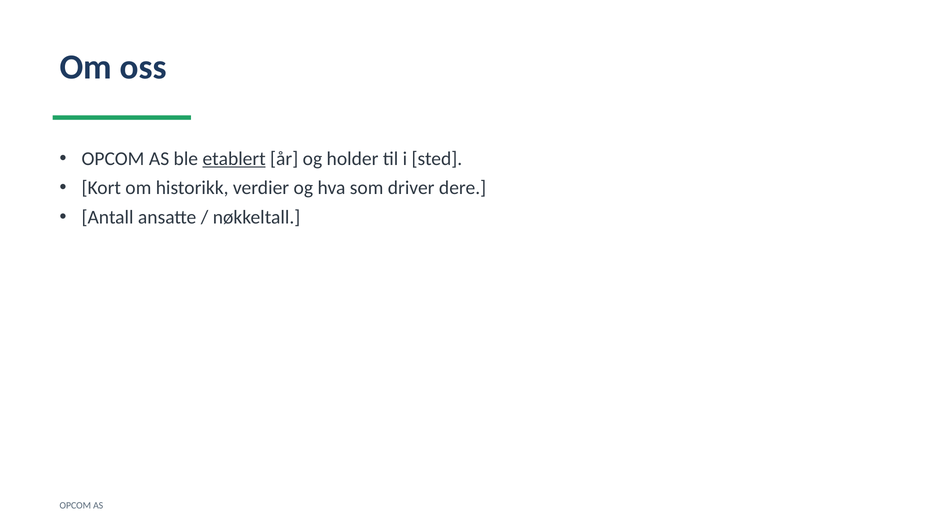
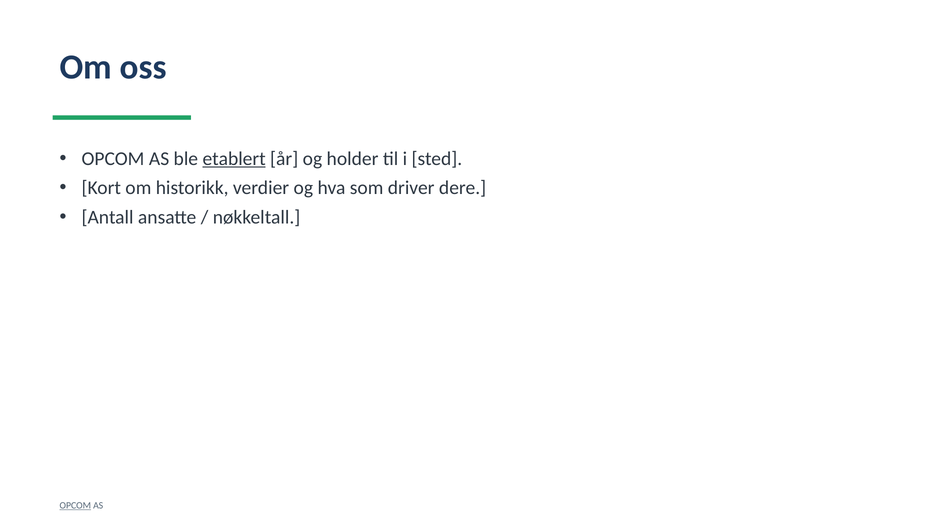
OPCOM at (75, 506) underline: none -> present
